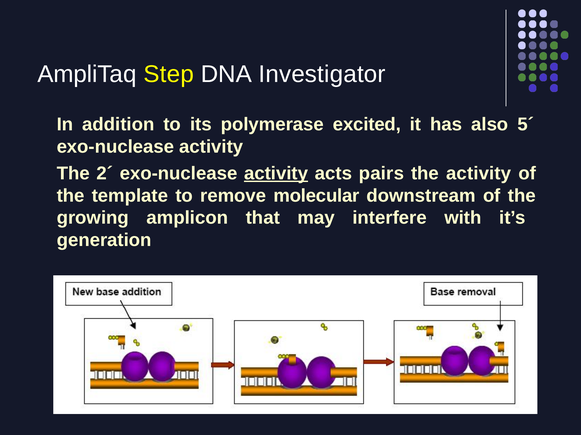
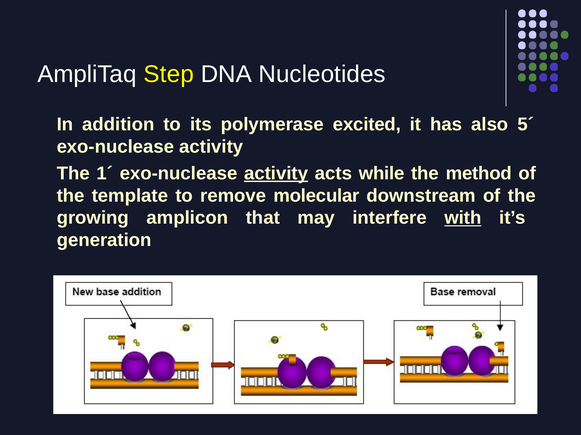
Investigator: Investigator -> Nucleotides
2´: 2´ -> 1´
pairs: pairs -> while
the activity: activity -> method
with underline: none -> present
